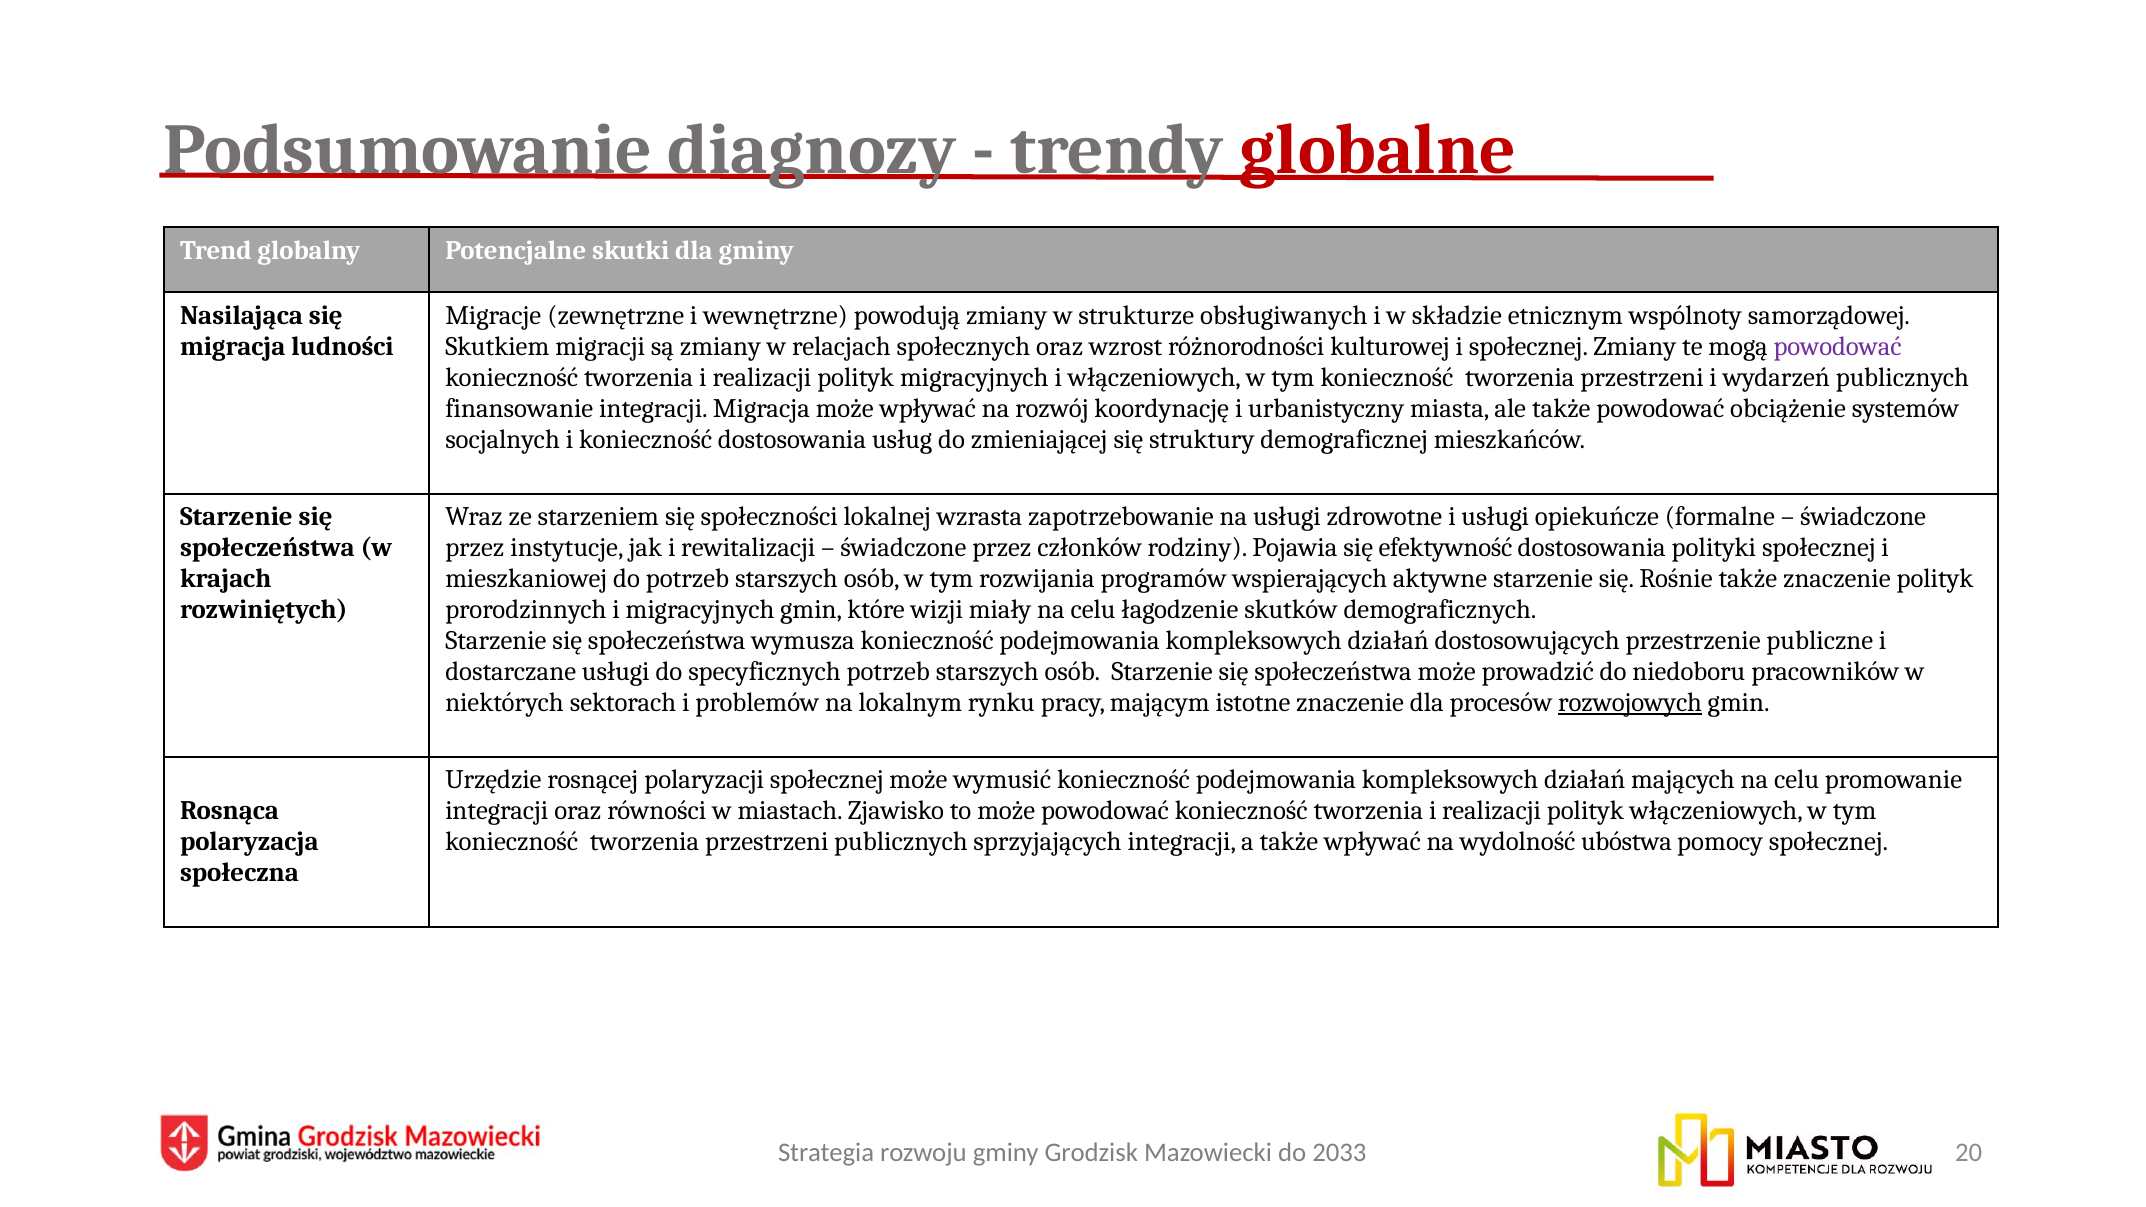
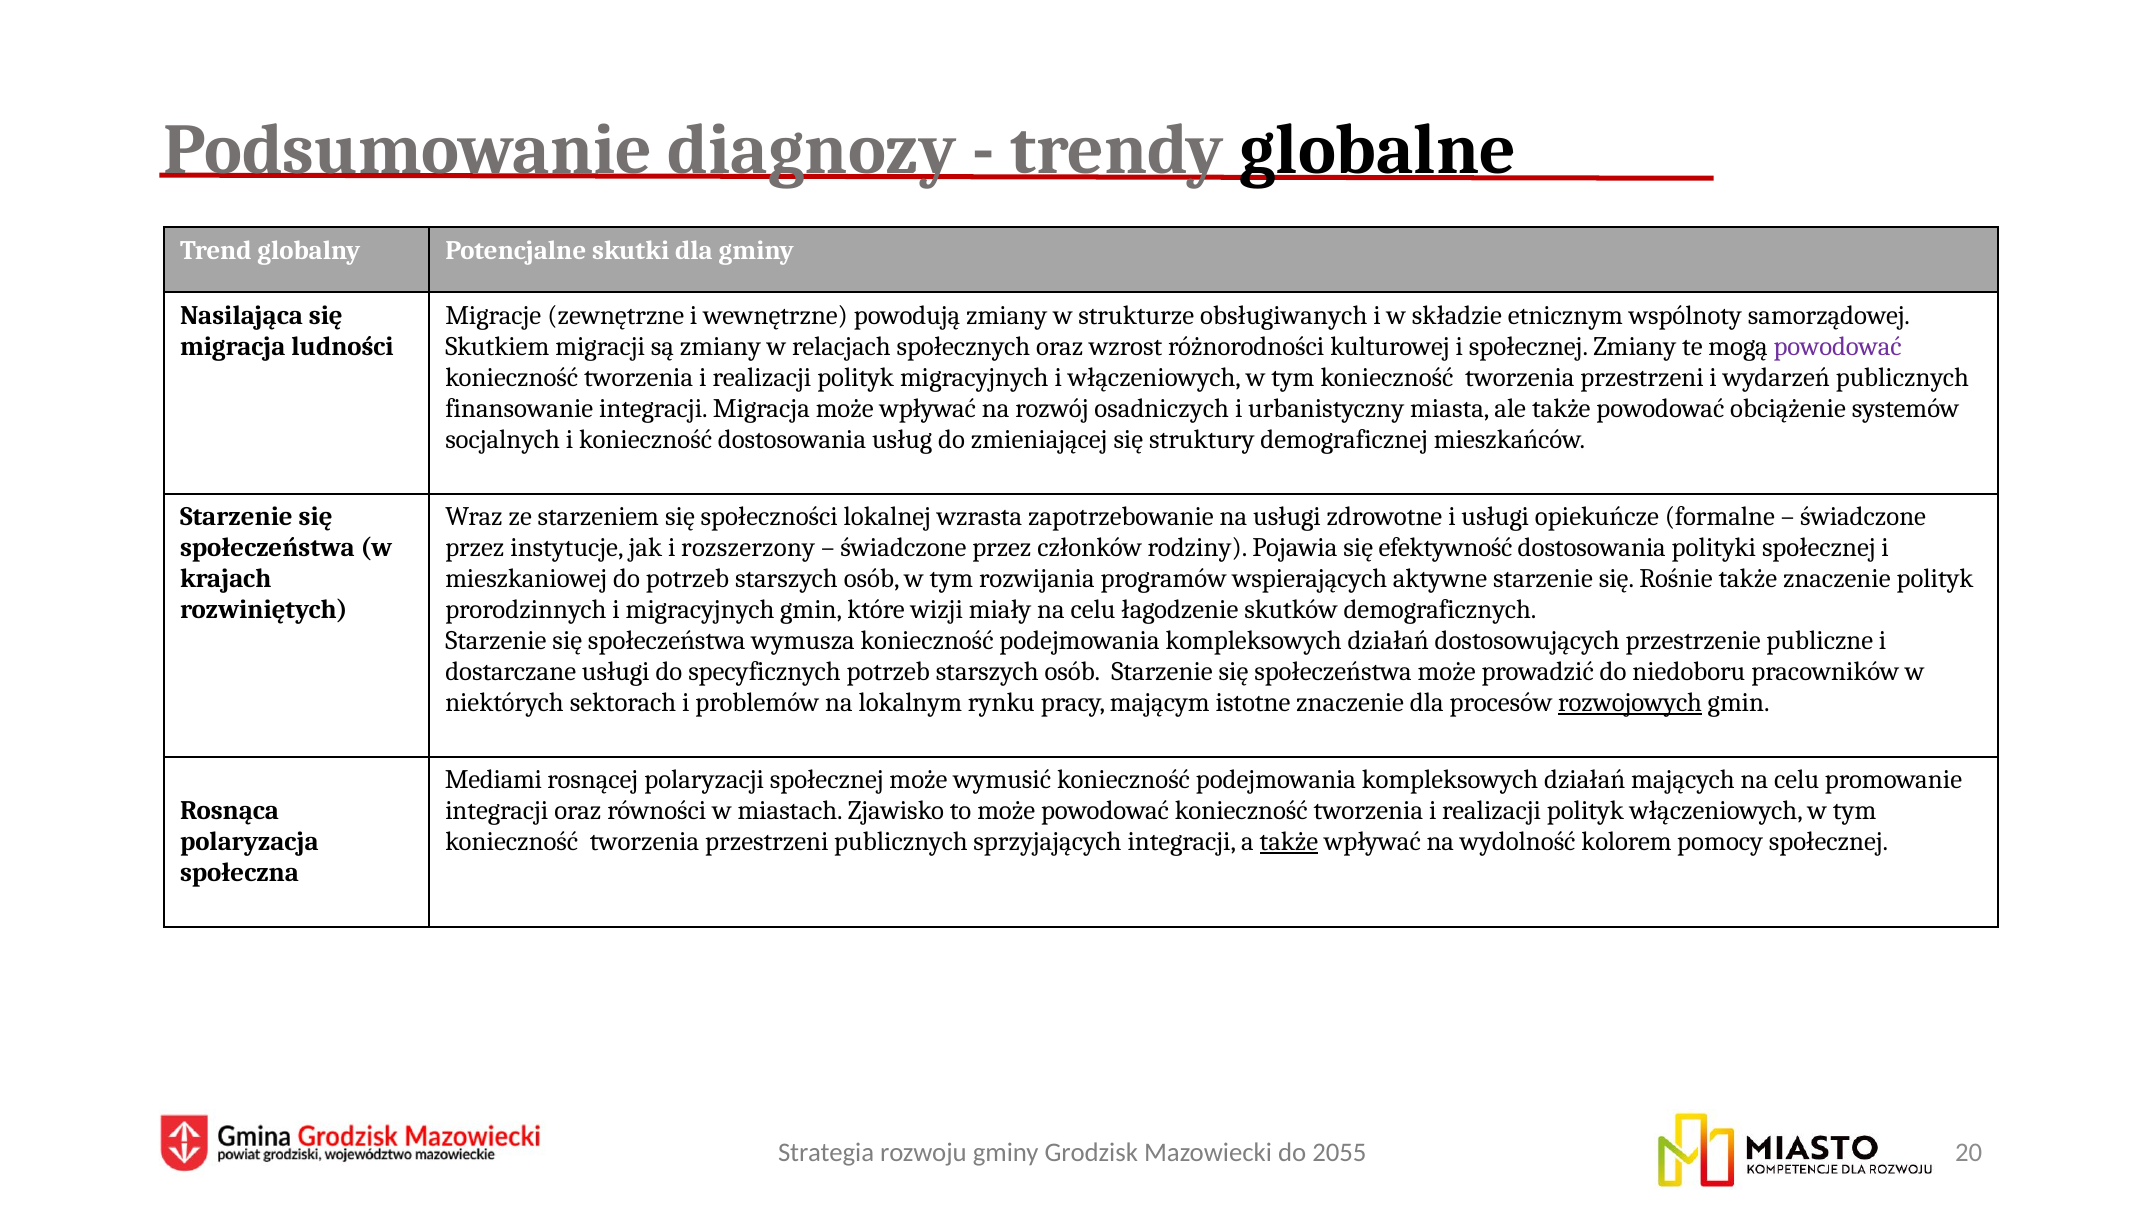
globalne colour: red -> black
koordynację: koordynację -> osadniczych
rewitalizacji: rewitalizacji -> rozszerzony
Urzędzie: Urzędzie -> Mediami
także at (1289, 842) underline: none -> present
ubóstwa: ubóstwa -> kolorem
2033: 2033 -> 2055
